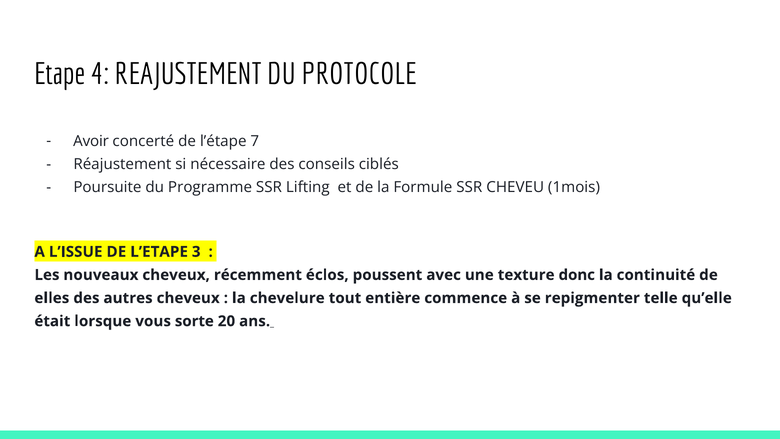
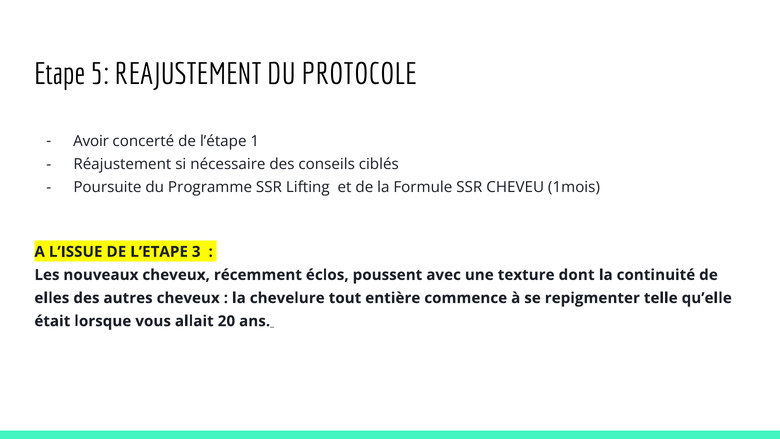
4: 4 -> 5
7: 7 -> 1
donc: donc -> dont
sorte: sorte -> allait
